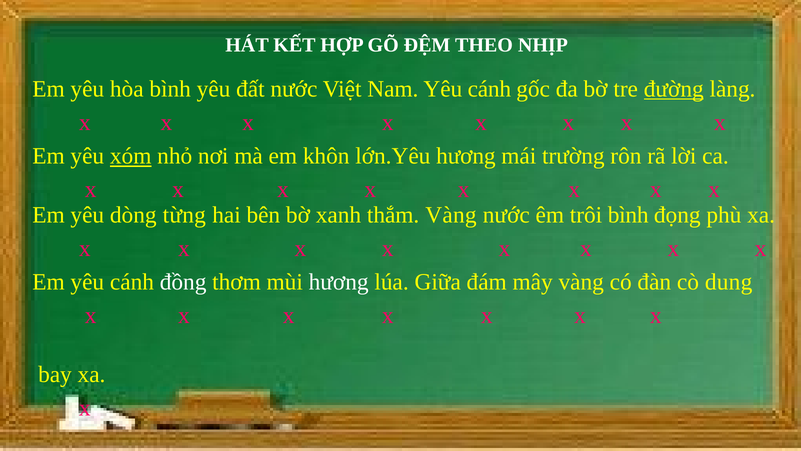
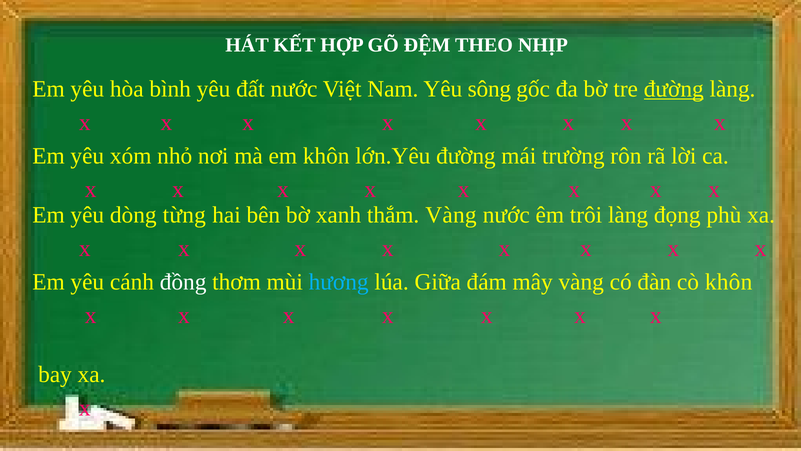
Nam Yêu cánh: cánh -> sông
xóm underline: present -> none
lớn.Yêu hương: hương -> đường
trôi bình: bình -> làng
hương at (339, 282) colour: white -> light blue
cò dung: dung -> khôn
